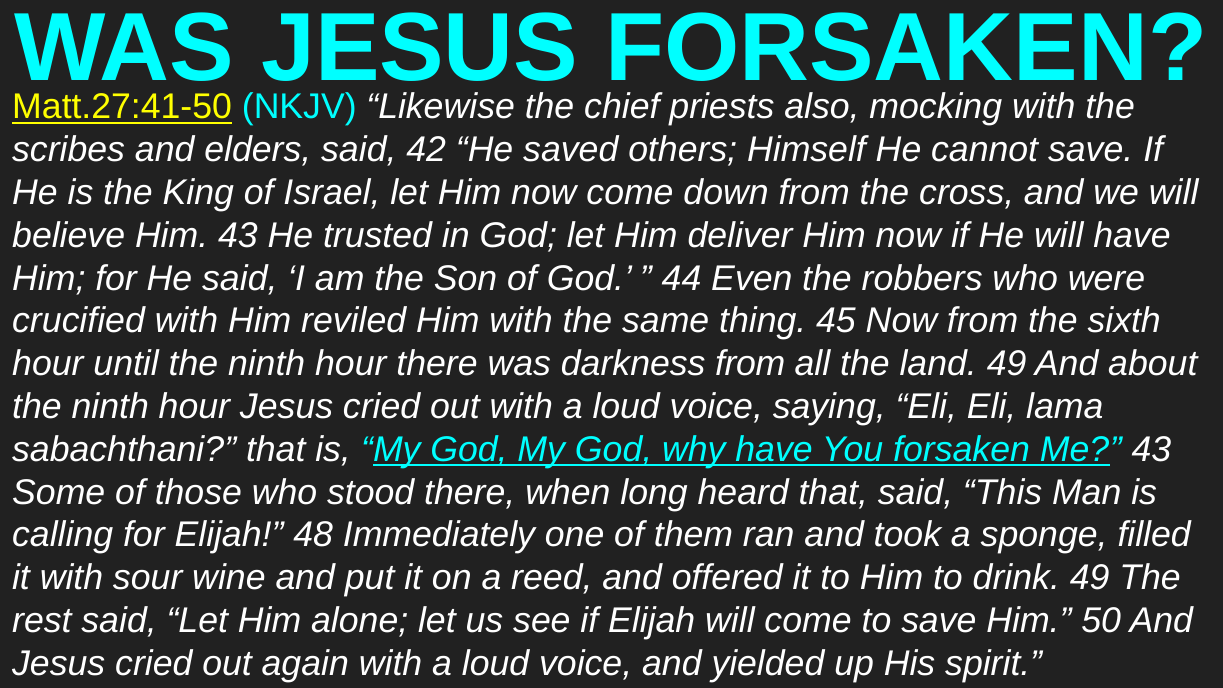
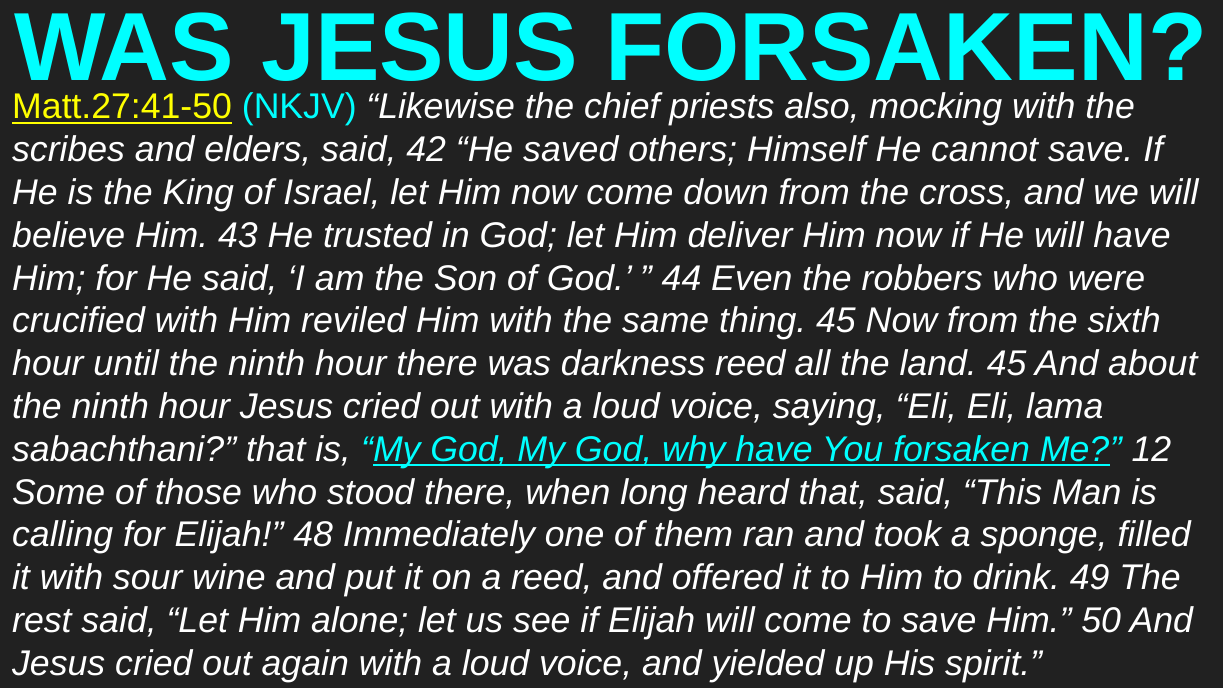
darkness from: from -> reed
land 49: 49 -> 45
Me 43: 43 -> 12
